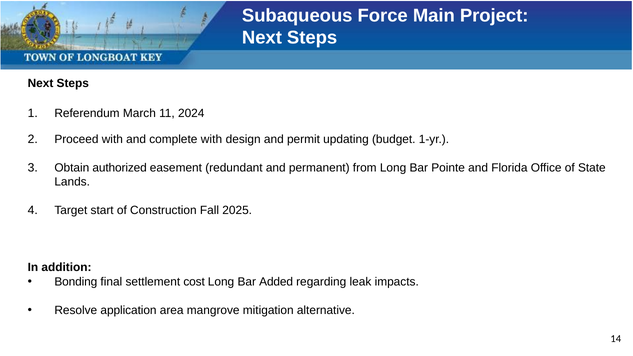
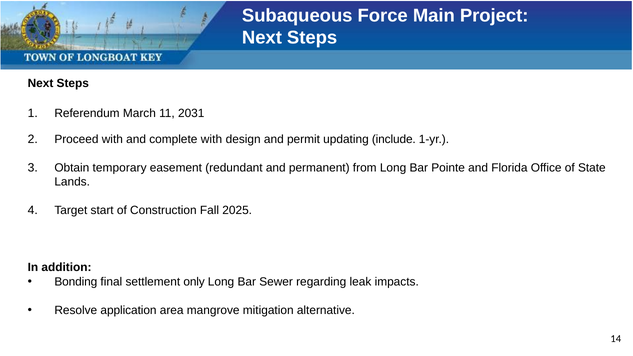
2024: 2024 -> 2031
budget: budget -> include
authorized: authorized -> temporary
cost: cost -> only
Added: Added -> Sewer
